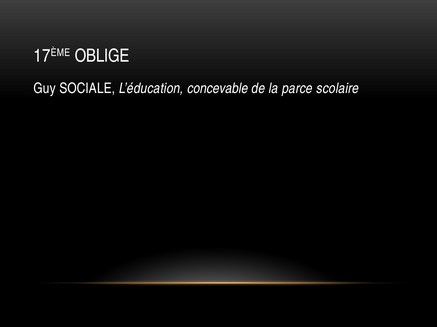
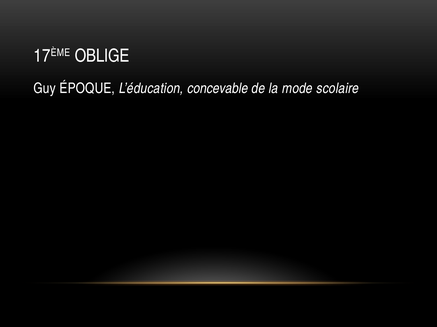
SOCIALE: SOCIALE -> ÉPOQUE
parce: parce -> mode
